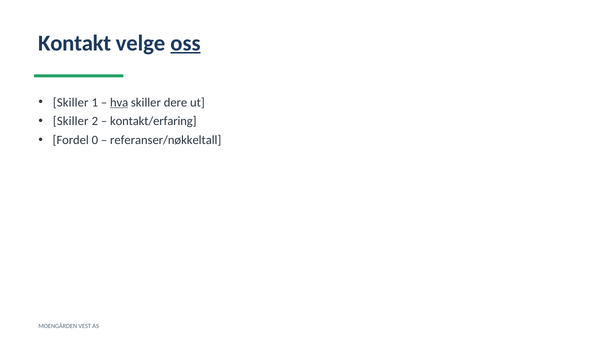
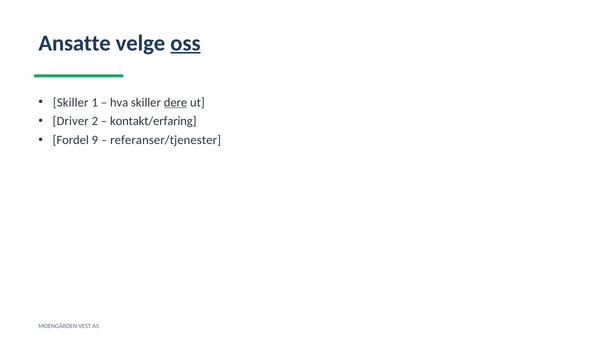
Kontakt: Kontakt -> Ansatte
hva underline: present -> none
dere underline: none -> present
Skiller at (71, 121): Skiller -> Driver
0: 0 -> 9
referanser/nøkkeltall: referanser/nøkkeltall -> referanser/tjenester
